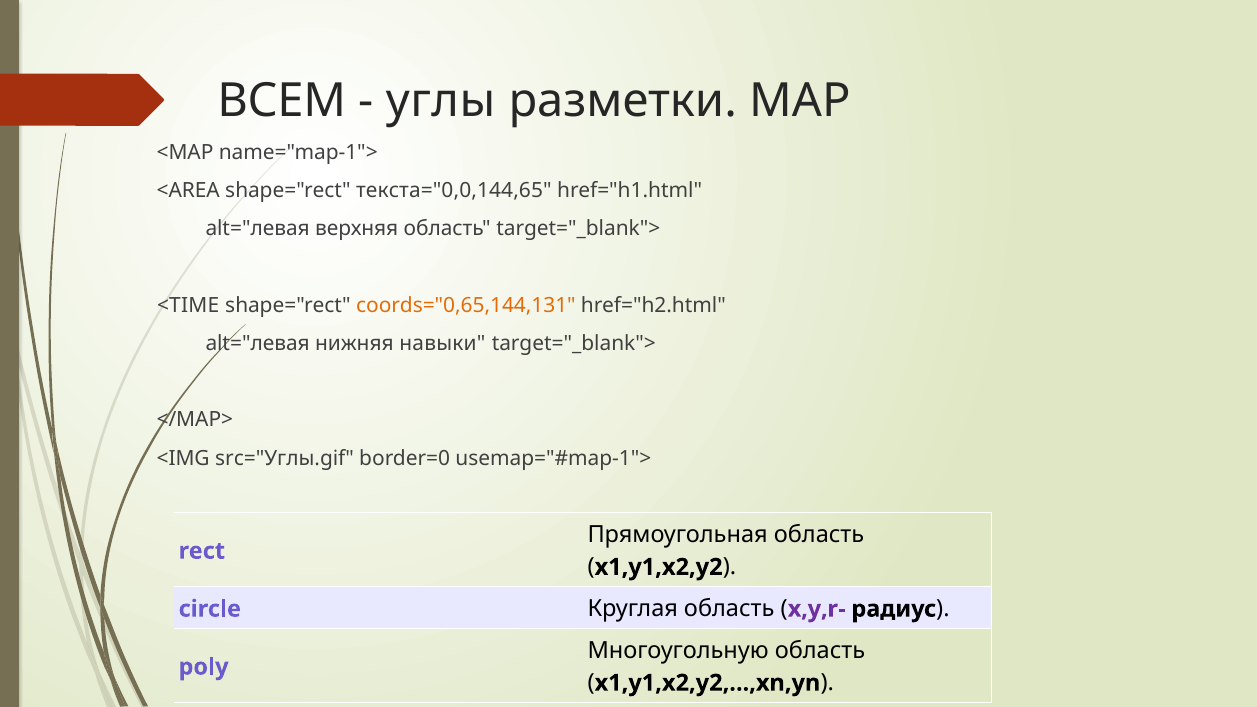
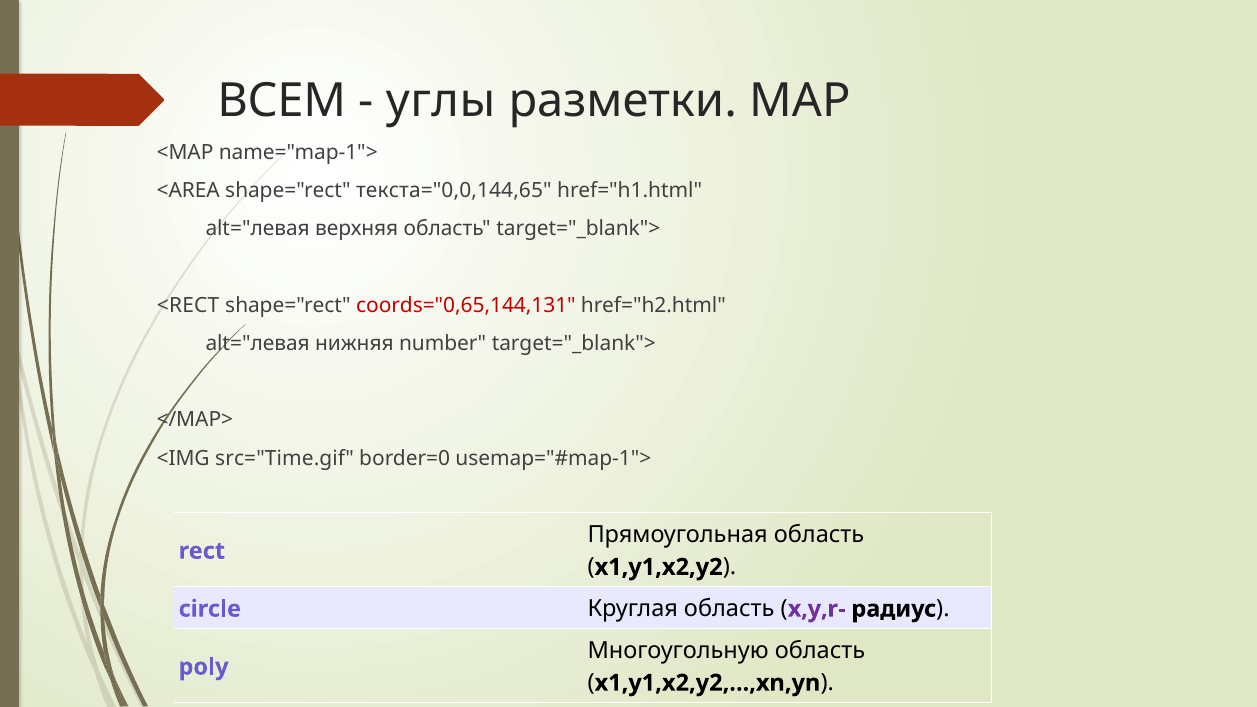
<TIME: <TIME -> <RECT
coords="0,65,144,131 colour: orange -> red
навыки: навыки -> number
src="Углы.gif: src="Углы.gif -> src="Time.gif
